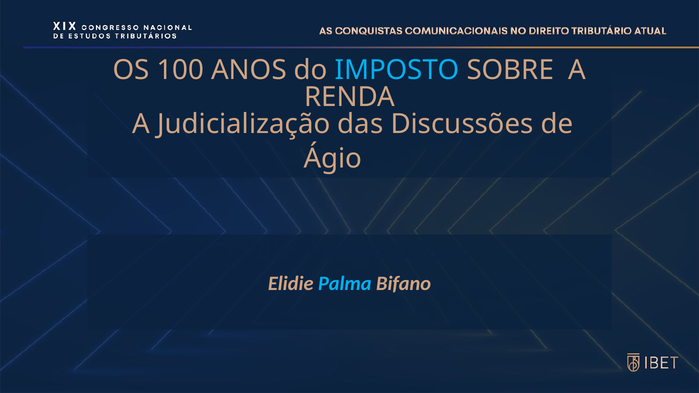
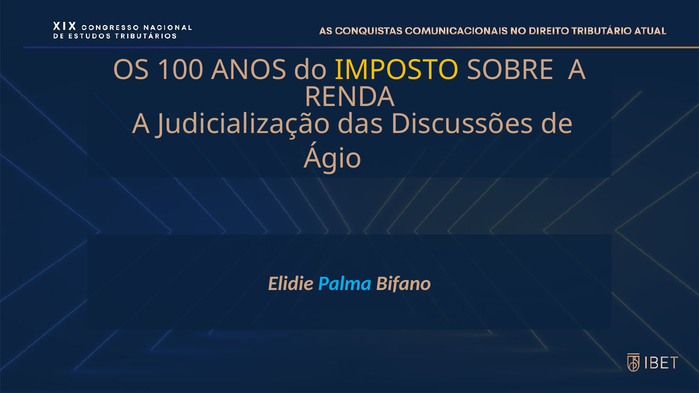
IMPOSTO colour: light blue -> yellow
